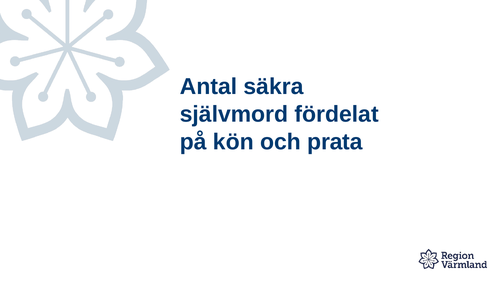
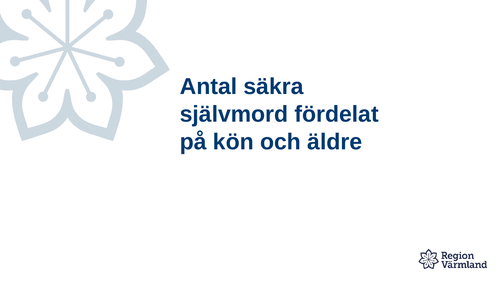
prata: prata -> äldre
